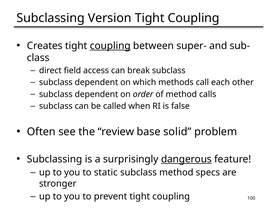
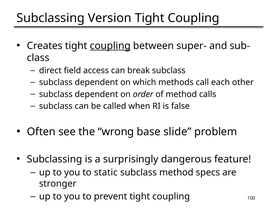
review: review -> wrong
solid: solid -> slide
dangerous underline: present -> none
